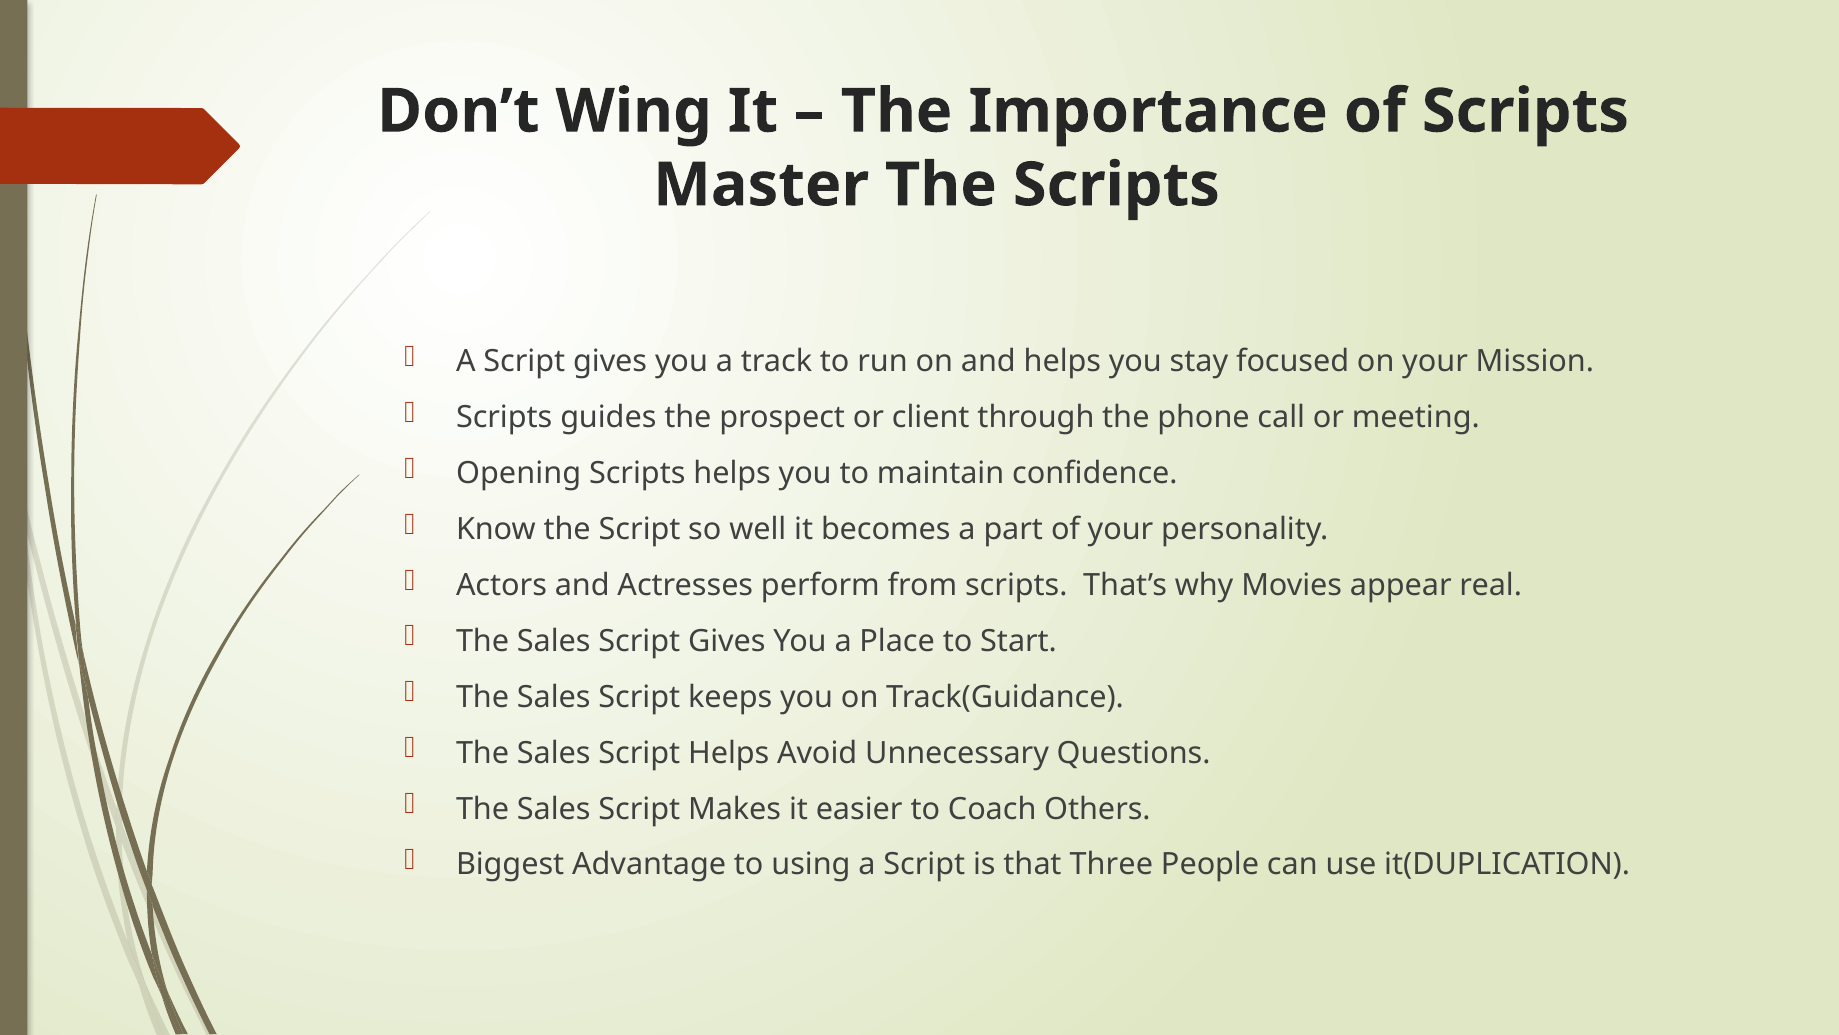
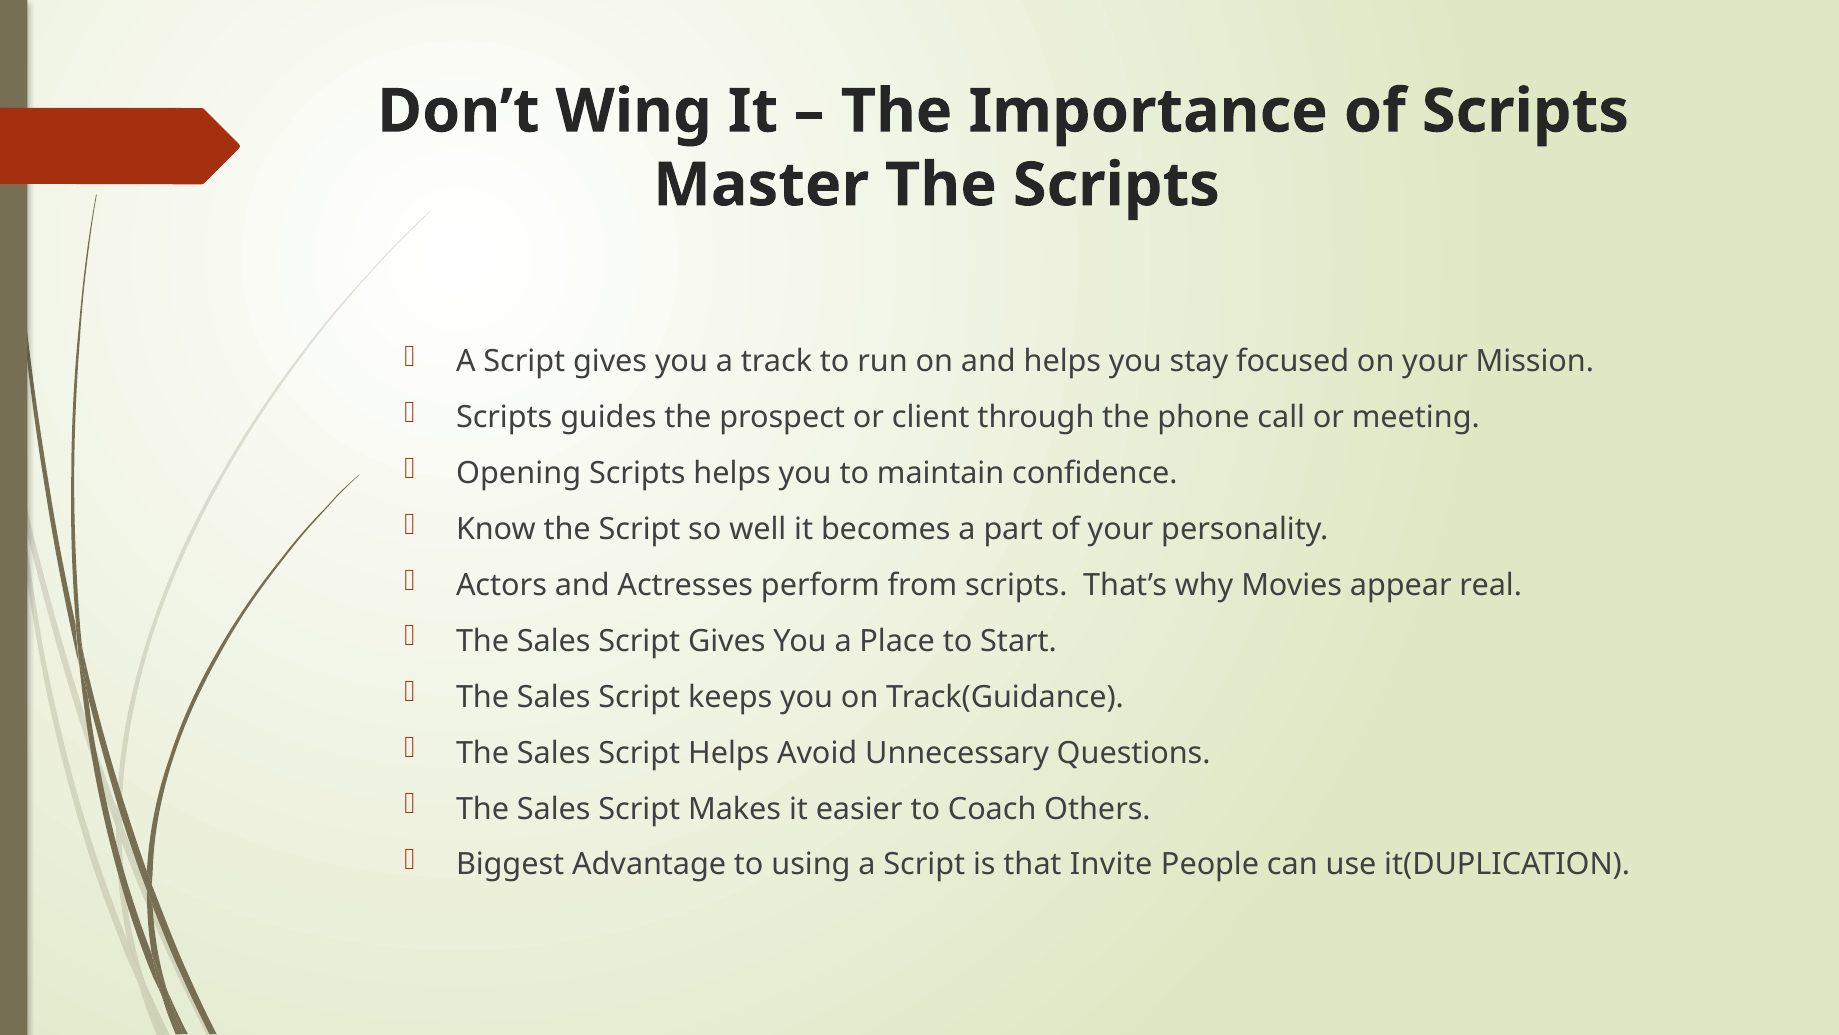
Three: Three -> Invite
